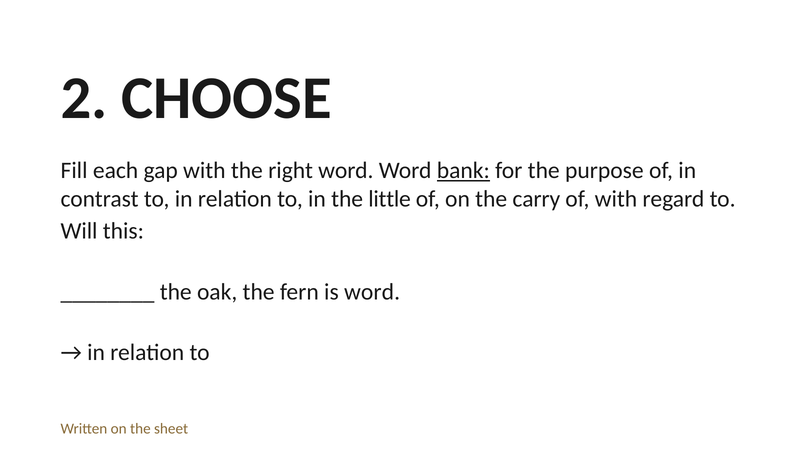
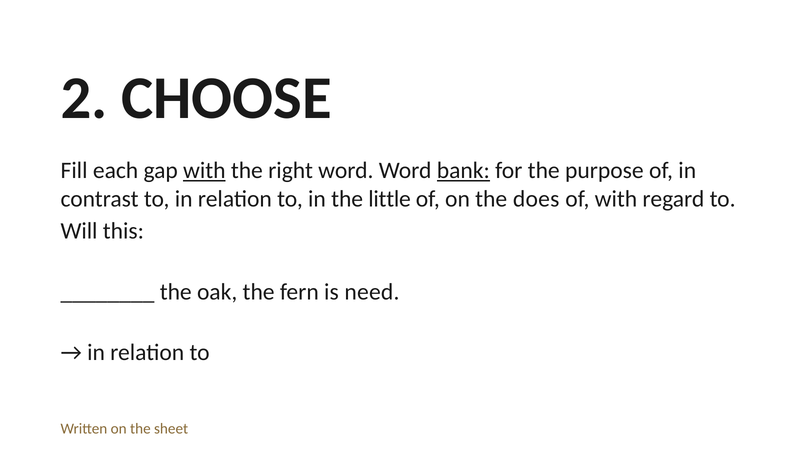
with at (204, 170) underline: none -> present
carry: carry -> does
is word: word -> need
